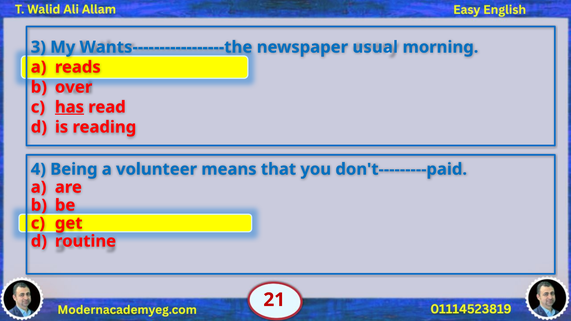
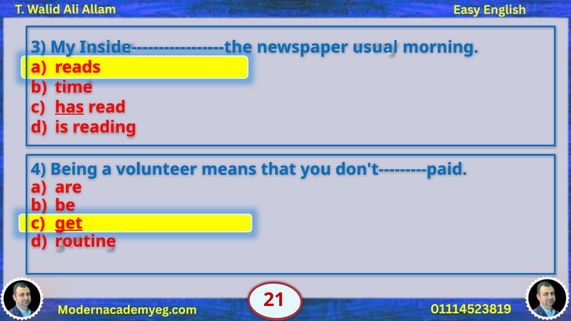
Wants-----------------the: Wants-----------------the -> Inside-----------------the
over: over -> time
get underline: none -> present
